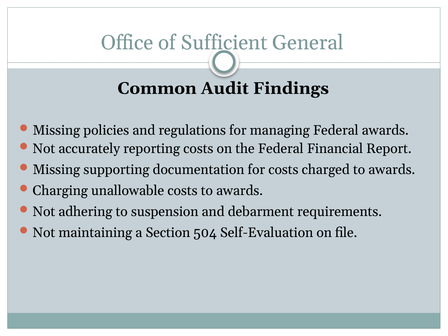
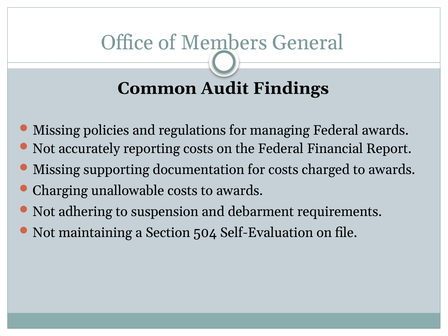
Sufficient: Sufficient -> Members
